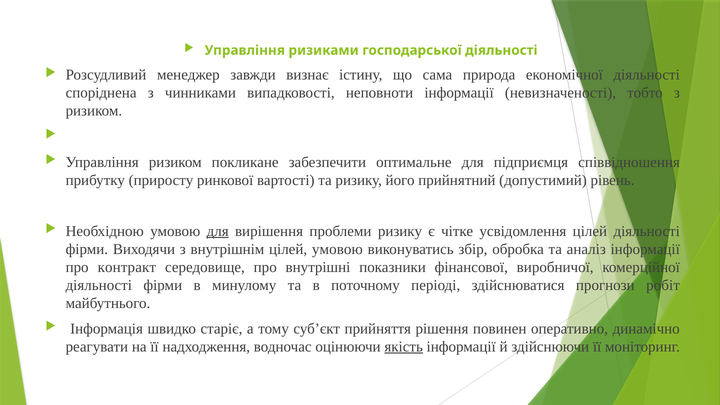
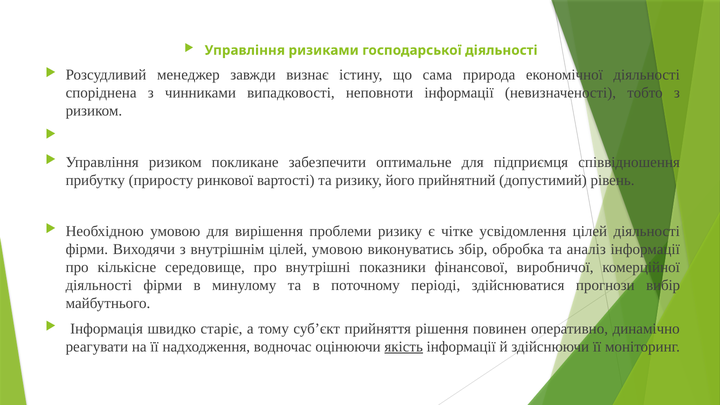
для at (218, 231) underline: present -> none
контракт: контракт -> кількісне
робіт: робіт -> вибір
